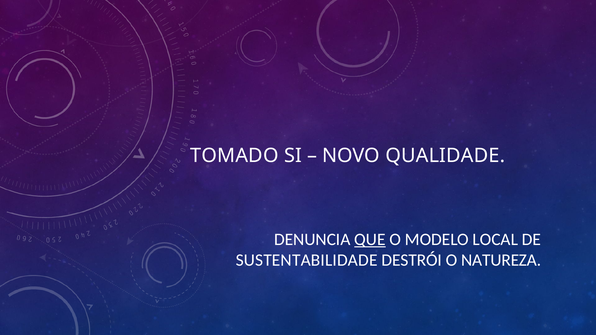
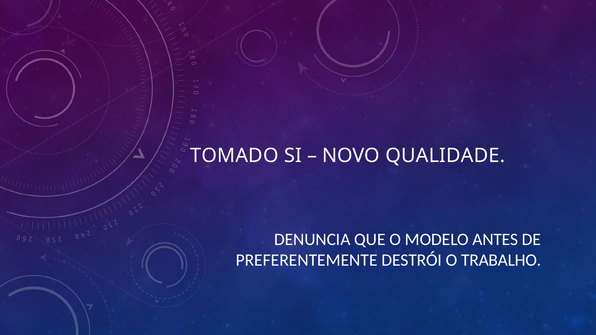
QUE underline: present -> none
LOCAL: LOCAL -> ANTES
SUSTENTABILIDADE: SUSTENTABILIDADE -> PREFERENTEMENTE
NATUREZA: NATUREZA -> TRABALHO
